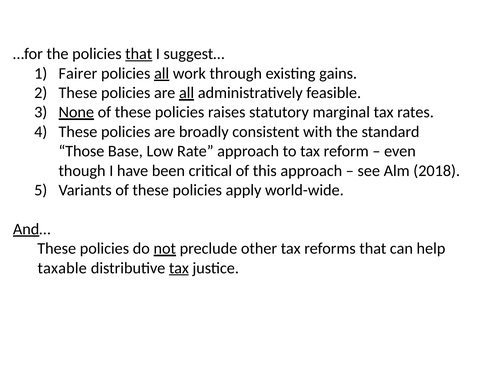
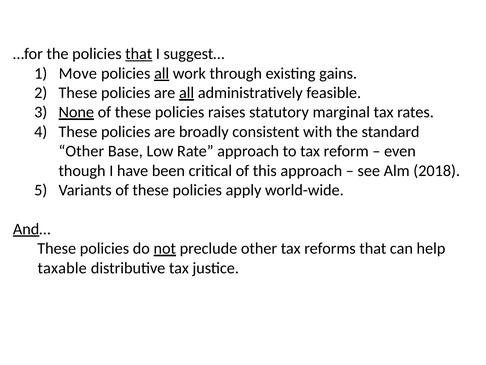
Fairer: Fairer -> Move
Those at (81, 151): Those -> Other
tax at (179, 268) underline: present -> none
